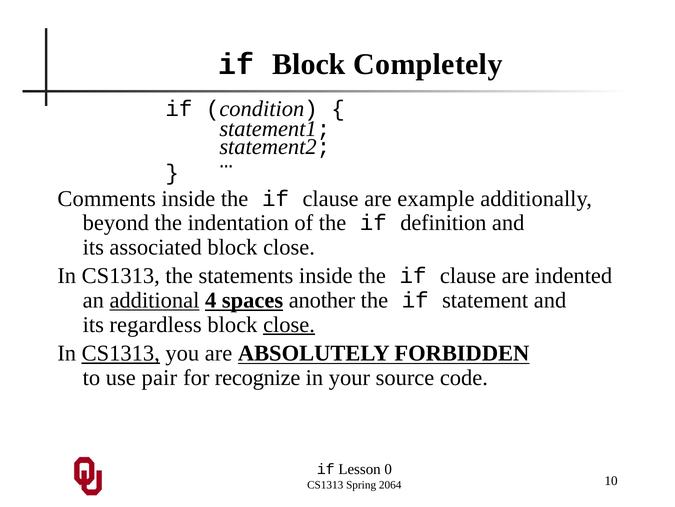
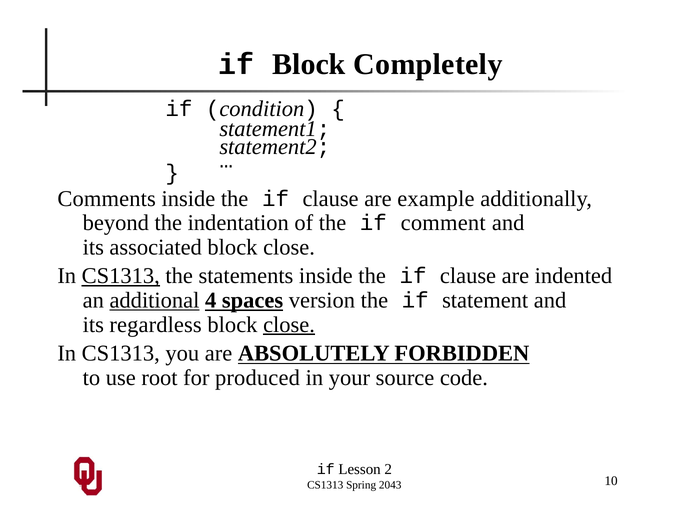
definition: definition -> comment
CS1313 at (121, 276) underline: none -> present
another: another -> version
CS1313 at (121, 353) underline: present -> none
pair: pair -> root
recognize: recognize -> produced
0: 0 -> 2
2064: 2064 -> 2043
